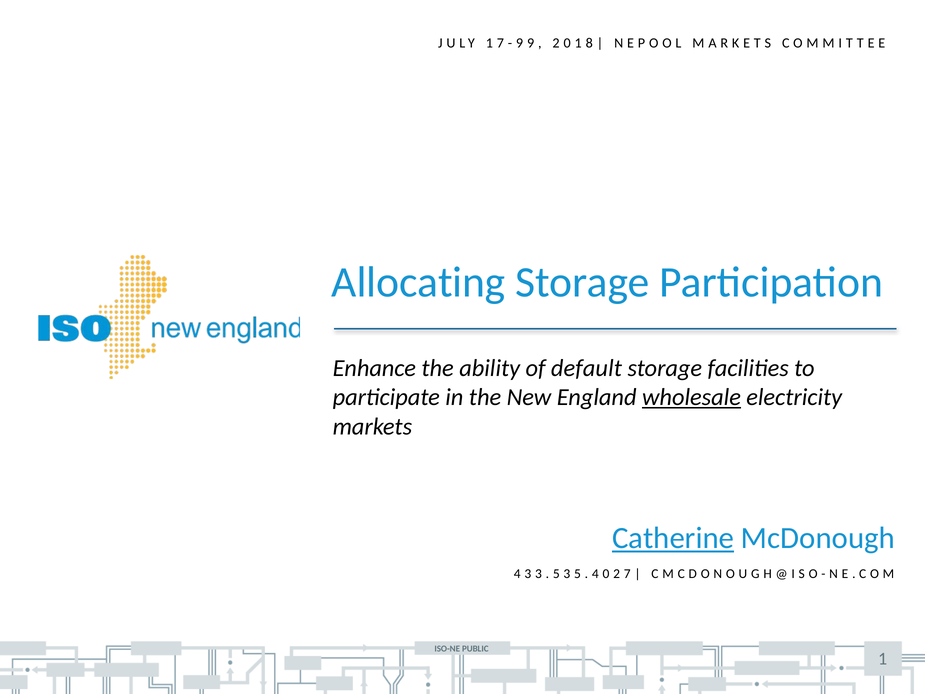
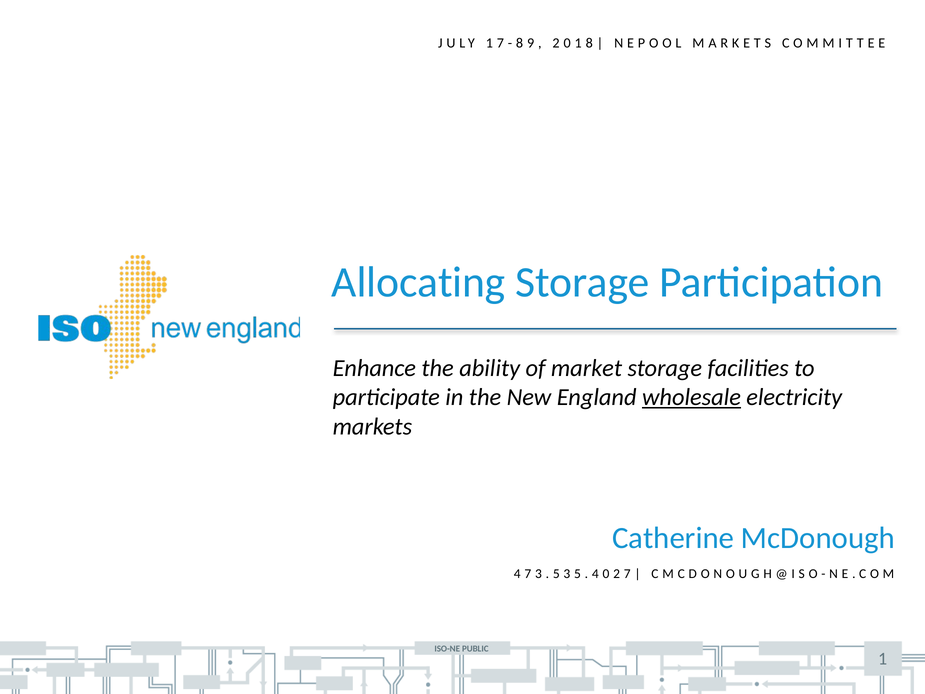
9 at (520, 43): 9 -> 8
default: default -> market
Catherine underline: present -> none
3 at (528, 574): 3 -> 7
